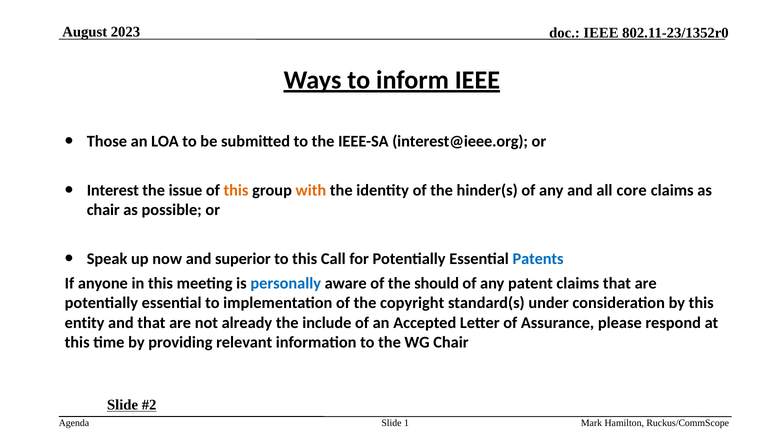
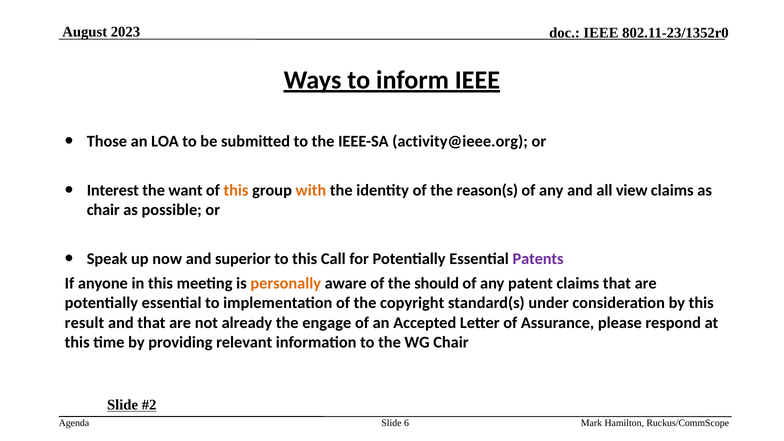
interest@ieee.org: interest@ieee.org -> activity@ieee.org
issue: issue -> want
hinder(s: hinder(s -> reason(s
core: core -> view
Patents colour: blue -> purple
personally colour: blue -> orange
entity: entity -> result
include: include -> engage
1: 1 -> 6
